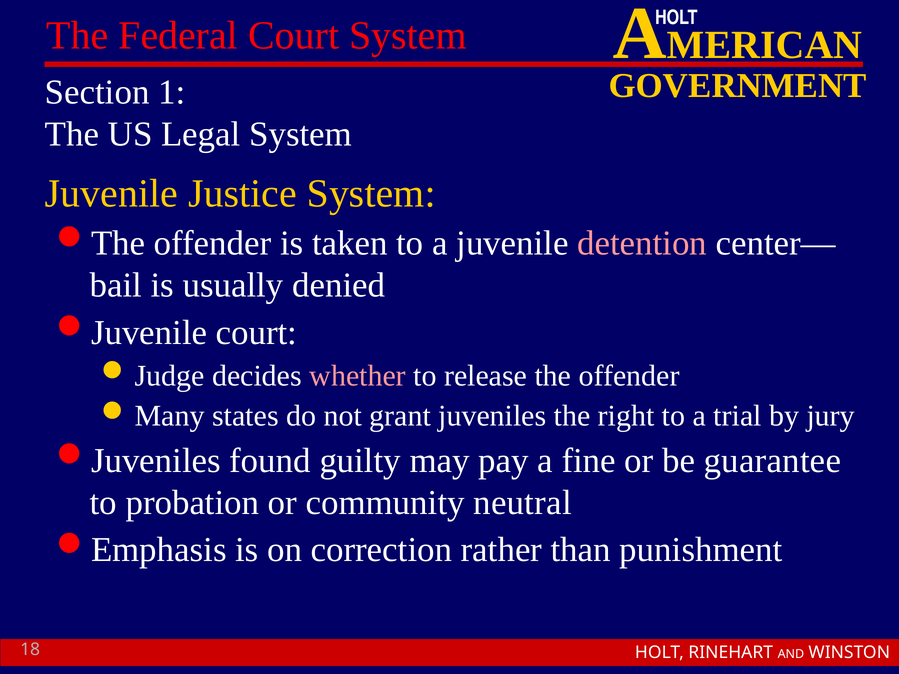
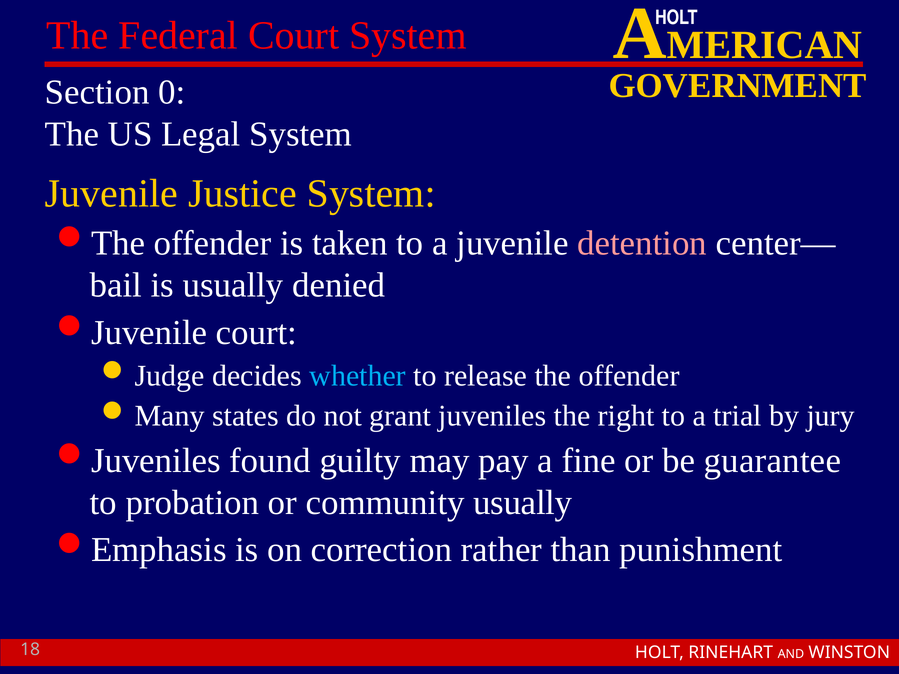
1: 1 -> 0
whether colour: pink -> light blue
community neutral: neutral -> usually
